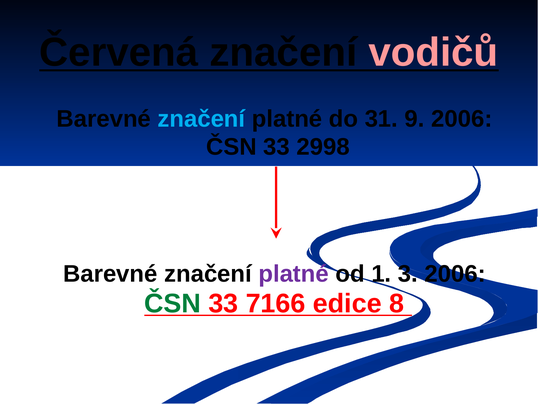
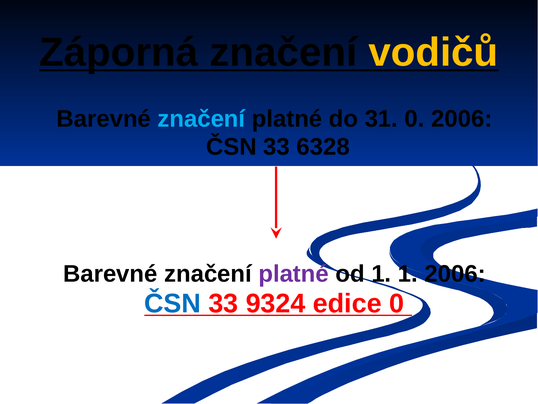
Červená: Červená -> Záporná
vodičů colour: pink -> yellow
31 9: 9 -> 0
2998: 2998 -> 6328
1 3: 3 -> 1
ČSN at (173, 303) colour: green -> blue
7166: 7166 -> 9324
edice 8: 8 -> 0
